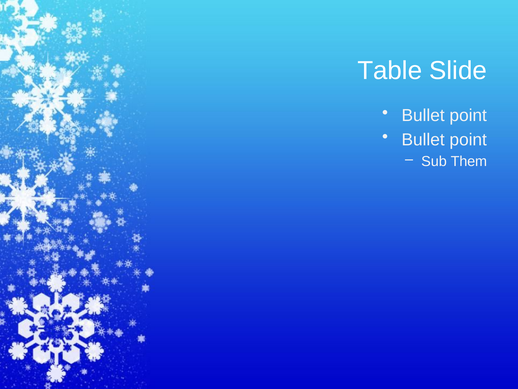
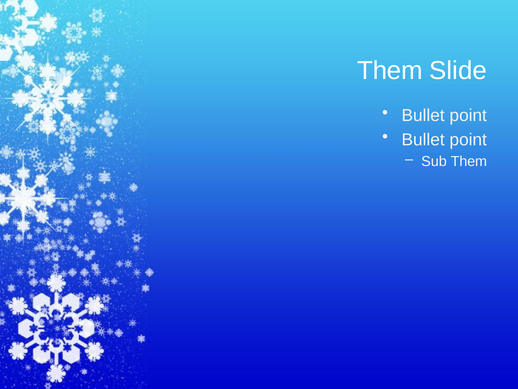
Table at (390, 70): Table -> Them
